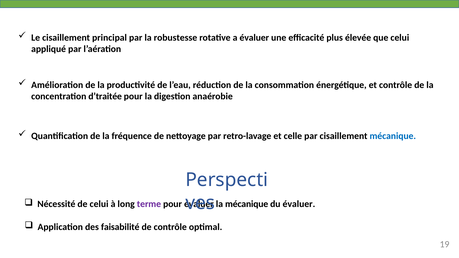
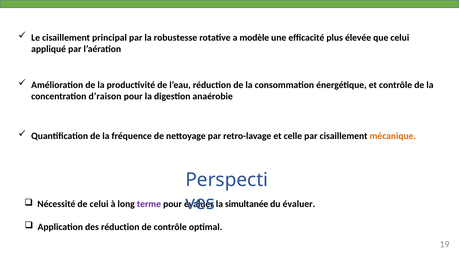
a évaluer: évaluer -> modèle
d’traitée: d’traitée -> d’raison
mécanique at (393, 136) colour: blue -> orange
la mécanique: mécanique -> simultanée
des faisabilité: faisabilité -> réduction
